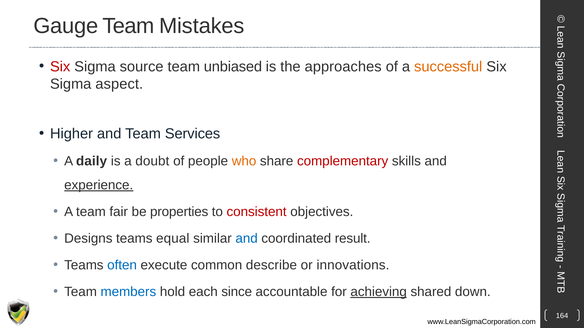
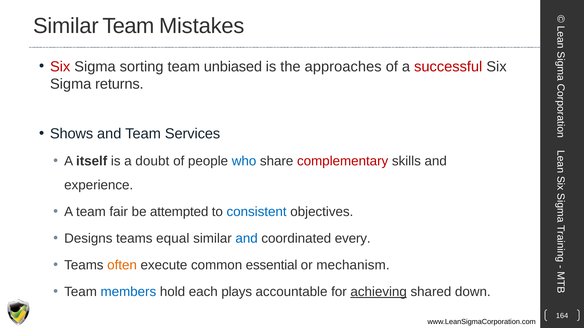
Gauge at (66, 26): Gauge -> Similar
source: source -> sorting
successful colour: orange -> red
aspect: aspect -> returns
Higher: Higher -> Shows
daily: daily -> itself
who colour: orange -> blue
experience underline: present -> none
properties: properties -> attempted
consistent colour: red -> blue
result: result -> every
often colour: blue -> orange
describe: describe -> essential
innovations: innovations -> mechanism
since: since -> plays
